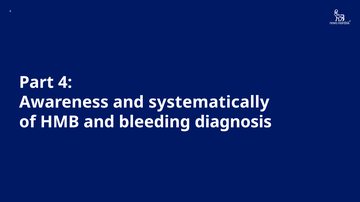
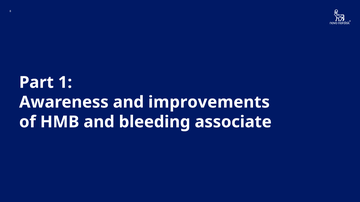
4: 4 -> 1
systematically: systematically -> improvements
diagnosis: diagnosis -> associate
